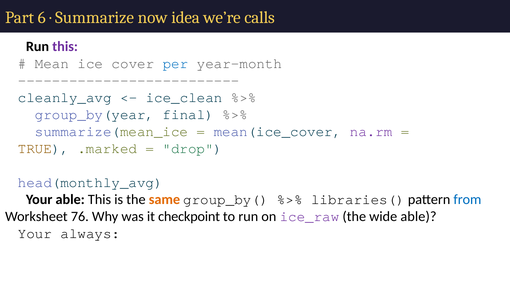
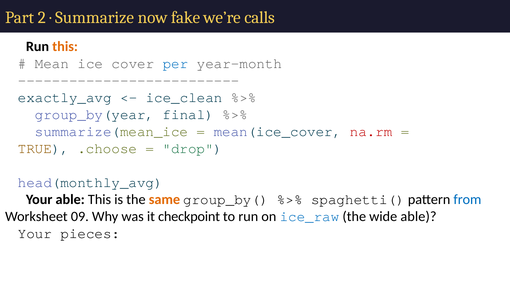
6: 6 -> 2
idea: idea -> fake
this at (65, 46) colour: purple -> orange
cleanly_avg: cleanly_avg -> exactly_avg
na.rm colour: purple -> red
.marked: .marked -> .choose
libraries(: libraries( -> spaghetti(
76: 76 -> 09
ice_raw colour: purple -> blue
always: always -> pieces
